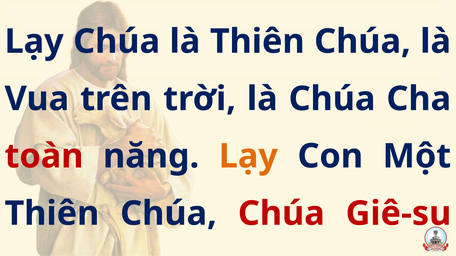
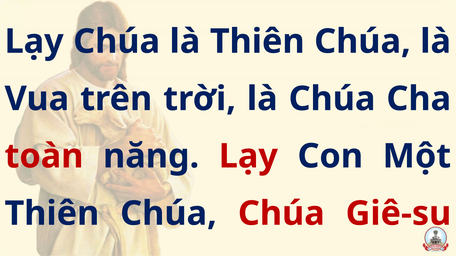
Lạy at (248, 157) colour: orange -> red
